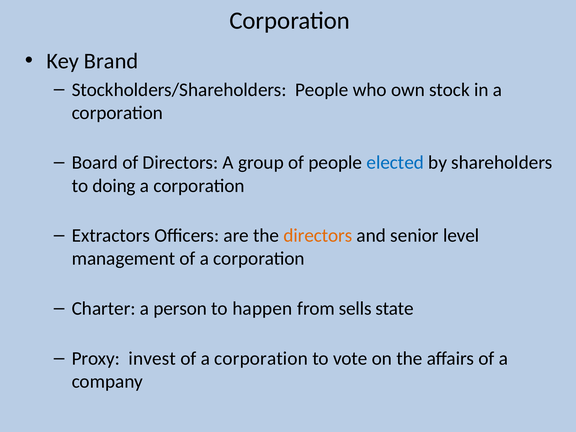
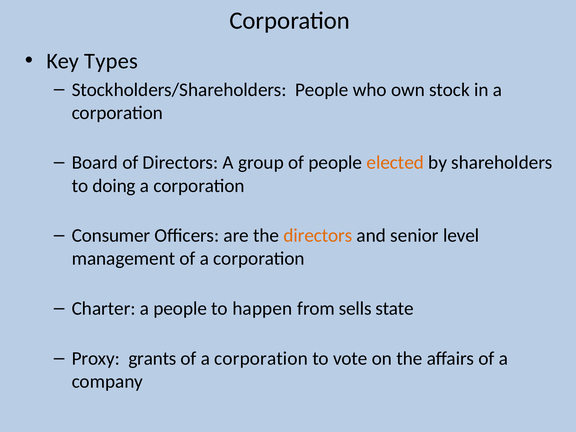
Brand: Brand -> Types
elected colour: blue -> orange
Extractors: Extractors -> Consumer
a person: person -> people
invest: invest -> grants
